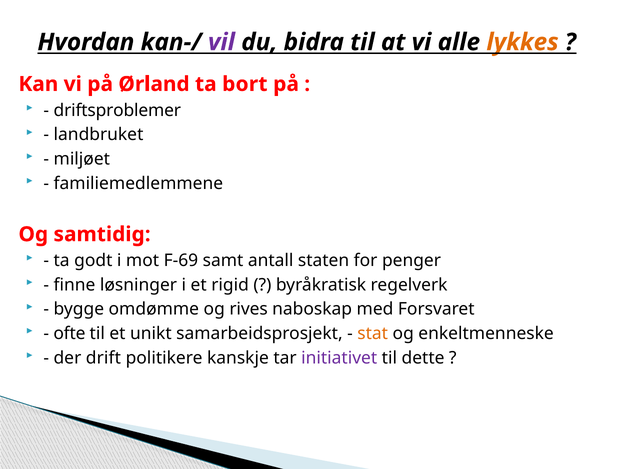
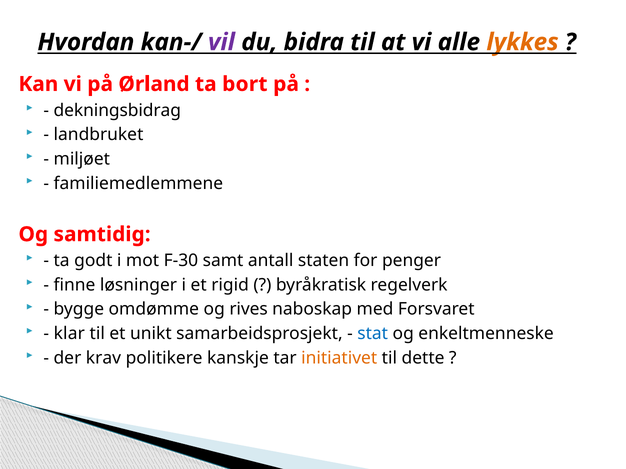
driftsproblemer: driftsproblemer -> dekningsbidrag
F-69: F-69 -> F-30
ofte: ofte -> klar
stat colour: orange -> blue
drift: drift -> krav
initiativet colour: purple -> orange
